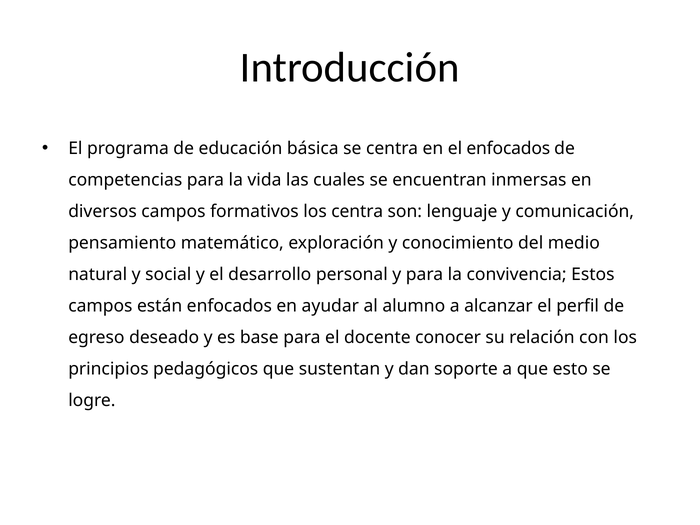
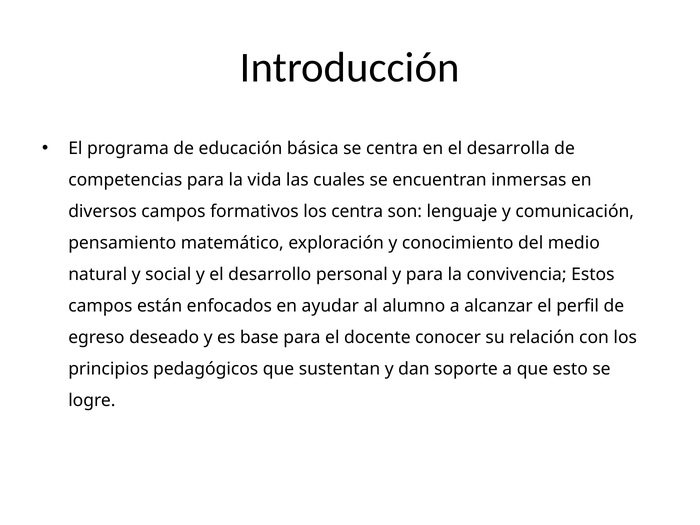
el enfocados: enfocados -> desarrolla
